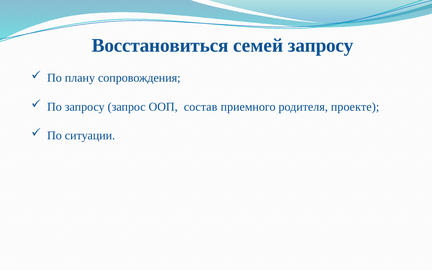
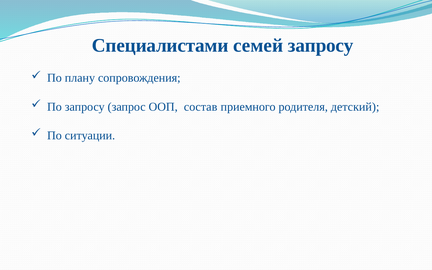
Восстановиться: Восстановиться -> Специалистами
проекте: проекте -> детский
